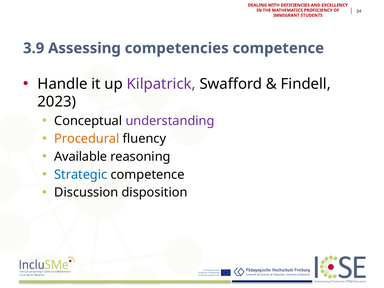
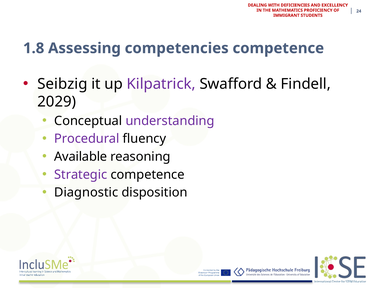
3.9: 3.9 -> 1.8
Handle: Handle -> Seibzig
2023: 2023 -> 2029
Procedural colour: orange -> purple
Strategic colour: blue -> purple
Discussion: Discussion -> Diagnostic
